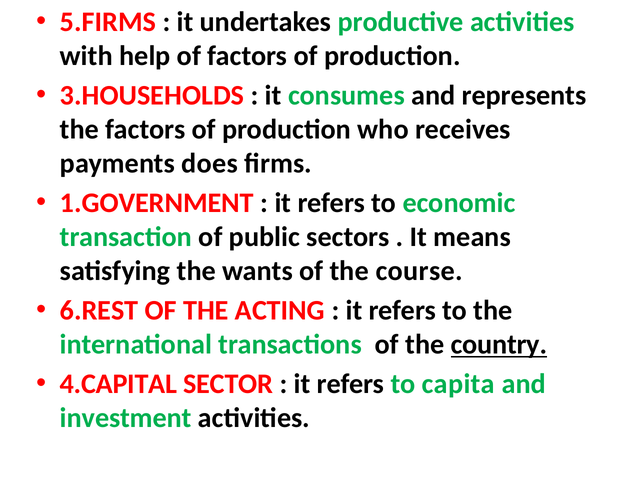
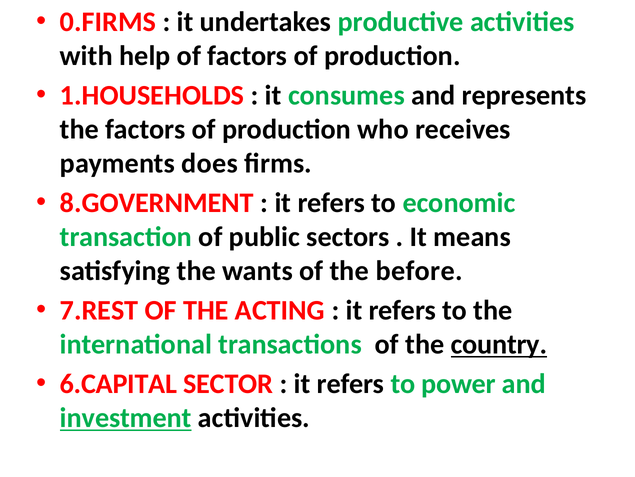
5.FIRMS: 5.FIRMS -> 0.FIRMS
3.HOUSEHOLDS: 3.HOUSEHOLDS -> 1.HOUSEHOLDS
1.GOVERNMENT: 1.GOVERNMENT -> 8.GOVERNMENT
course: course -> before
6.REST: 6.REST -> 7.REST
4.CAPITAL: 4.CAPITAL -> 6.CAPITAL
capita: capita -> power
investment underline: none -> present
